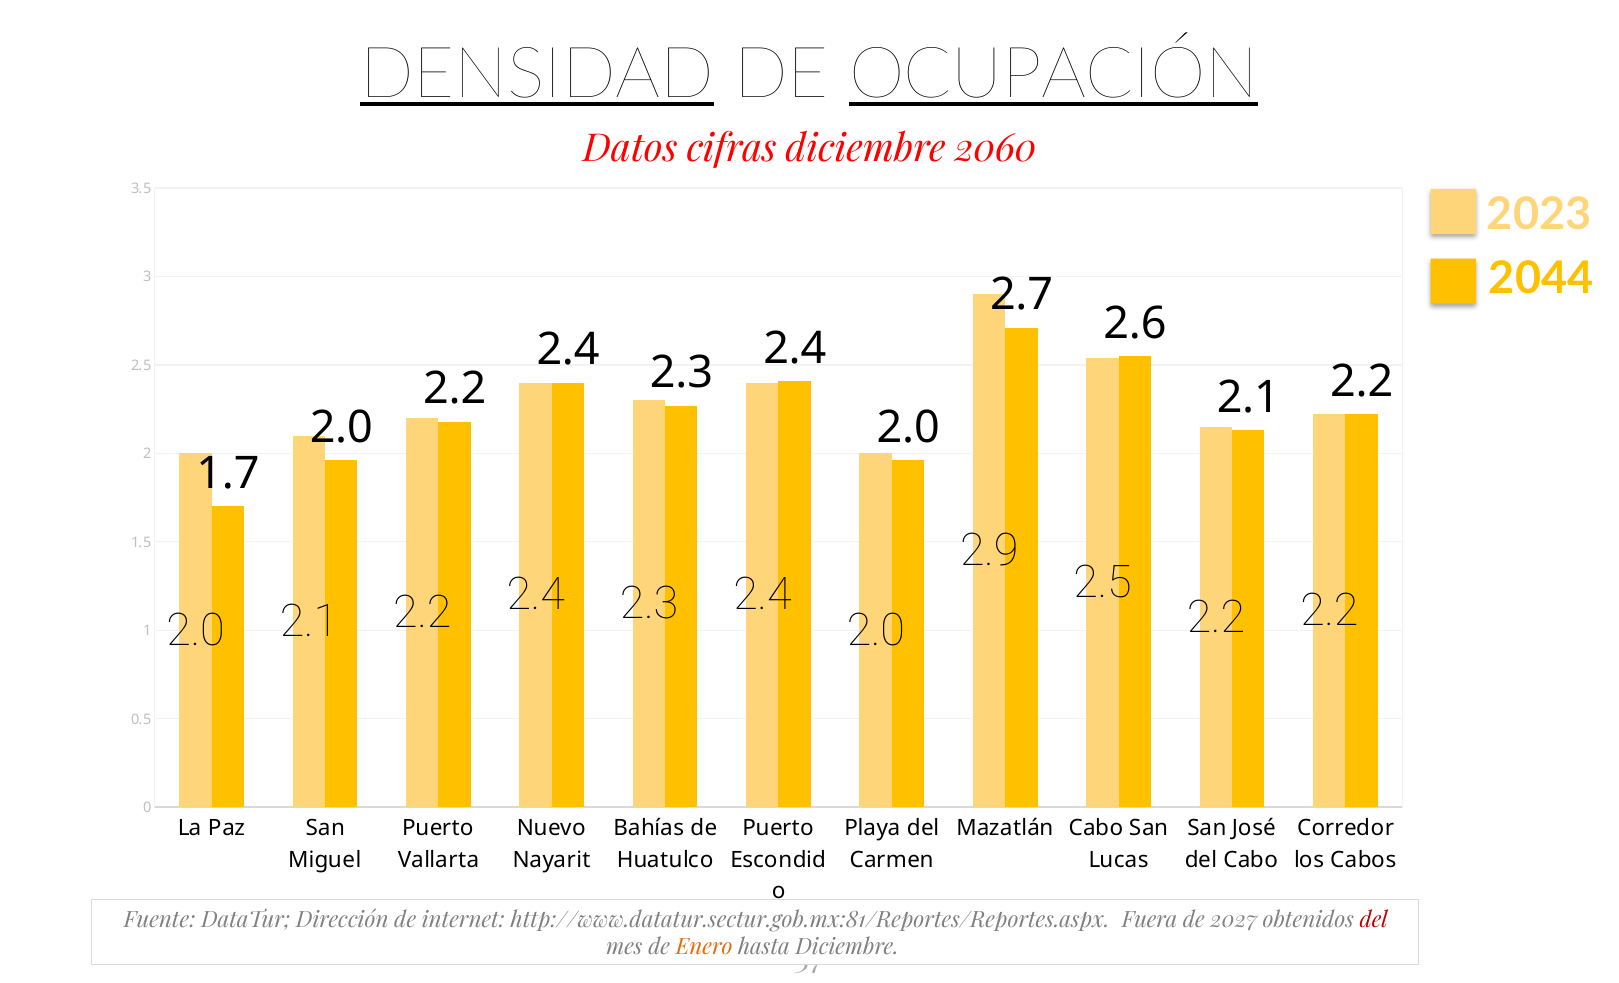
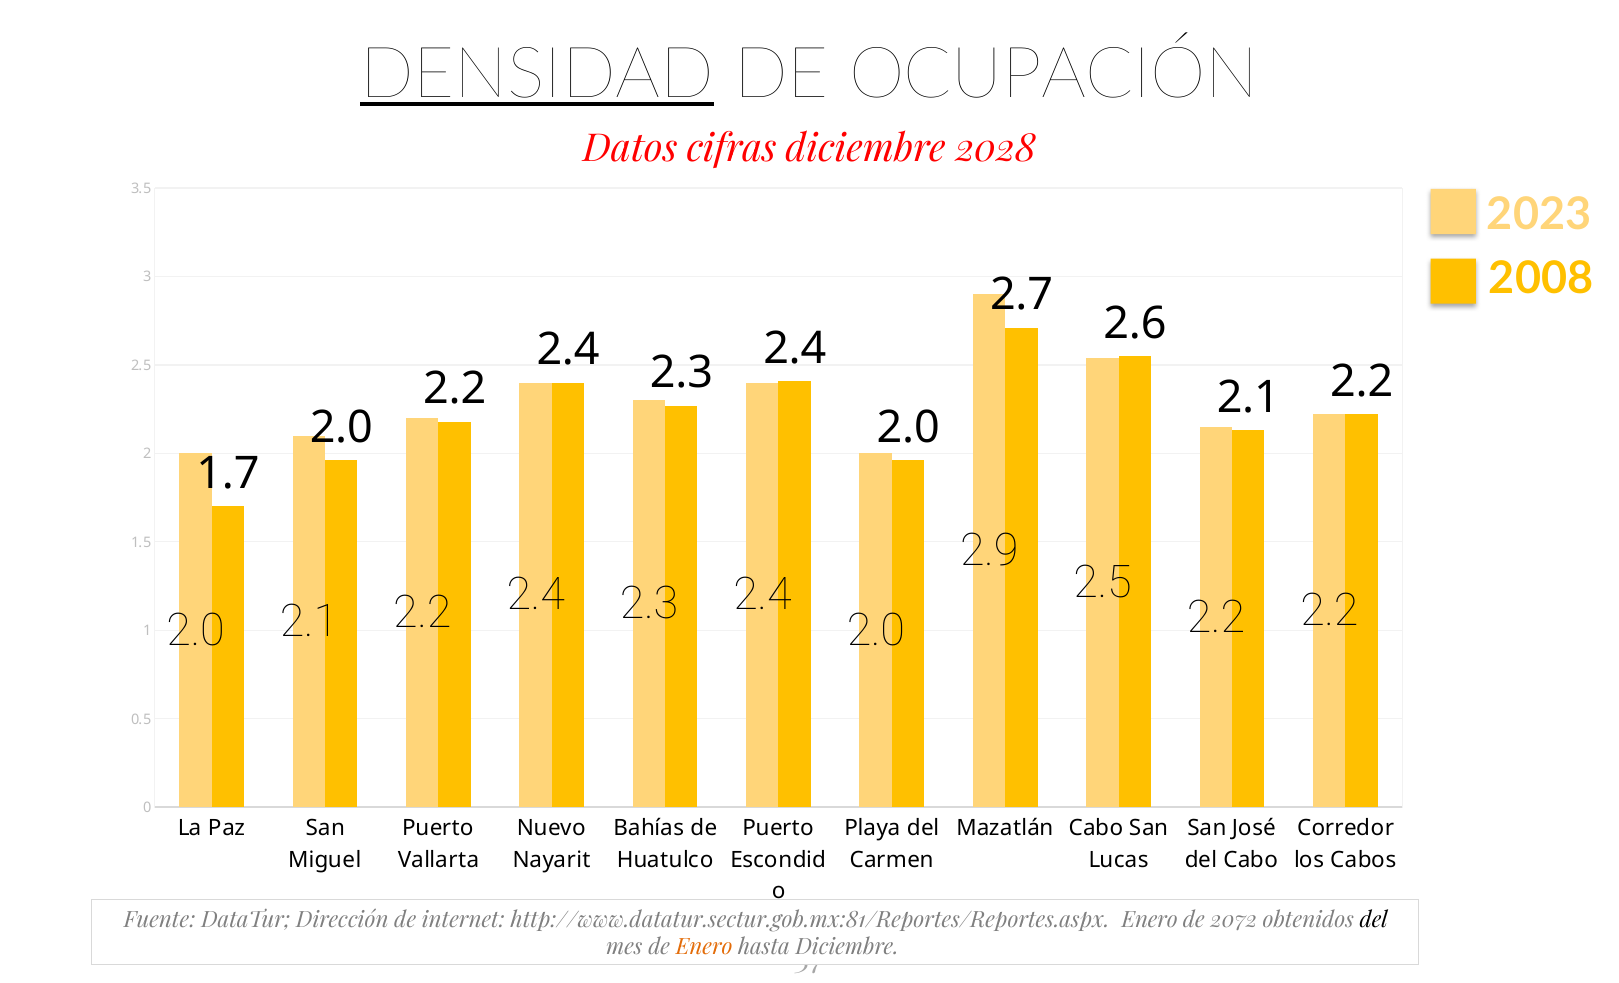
OCUPACIÓN underline: present -> none
2060: 2060 -> 2028
2044: 2044 -> 2008
http://www.datatur.sectur.gob.mx:81/Reportes/Reportes.aspx Fuera: Fuera -> Enero
2027: 2027 -> 2072
del at (1374, 920) colour: red -> black
